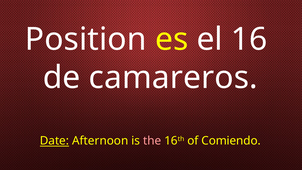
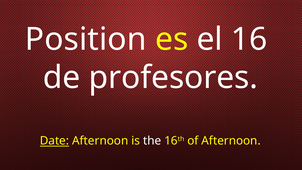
camareros: camareros -> profesores
the colour: pink -> white
of Comiendo: Comiendo -> Afternoon
